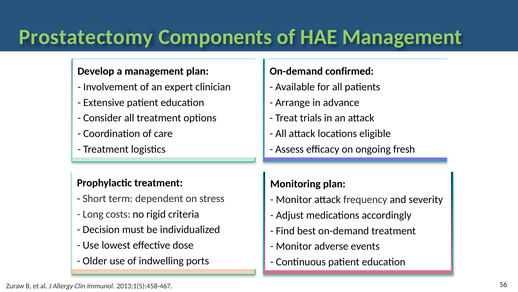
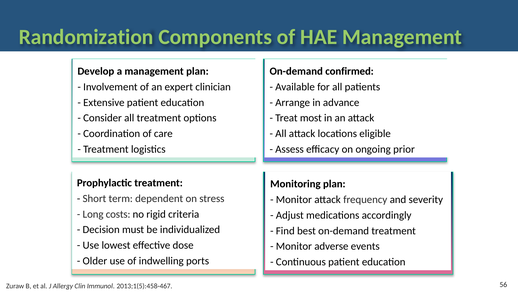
Prostatectomy: Prostatectomy -> Randomization
trials: trials -> most
fresh: fresh -> prior
